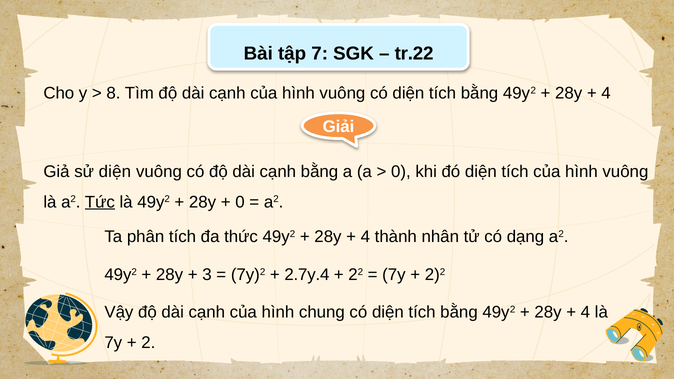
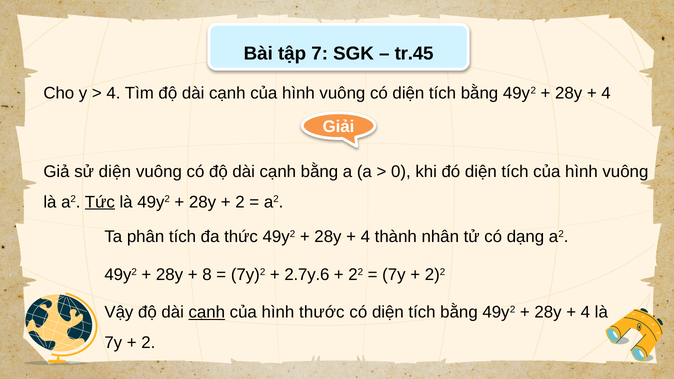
tr.22: tr.22 -> tr.45
8 at (113, 93): 8 -> 4
0 at (240, 202): 0 -> 2
3: 3 -> 8
2.7y.4: 2.7y.4 -> 2.7y.6
cạnh at (207, 312) underline: none -> present
chung: chung -> thước
